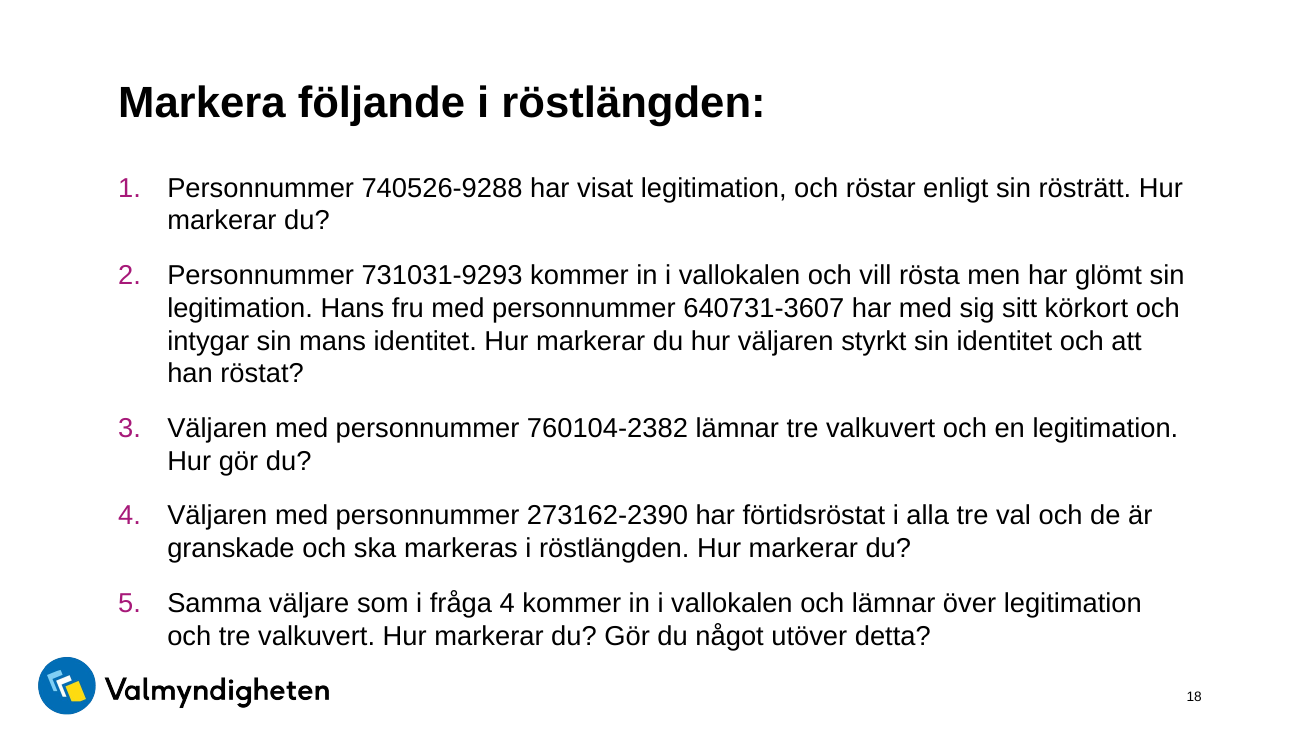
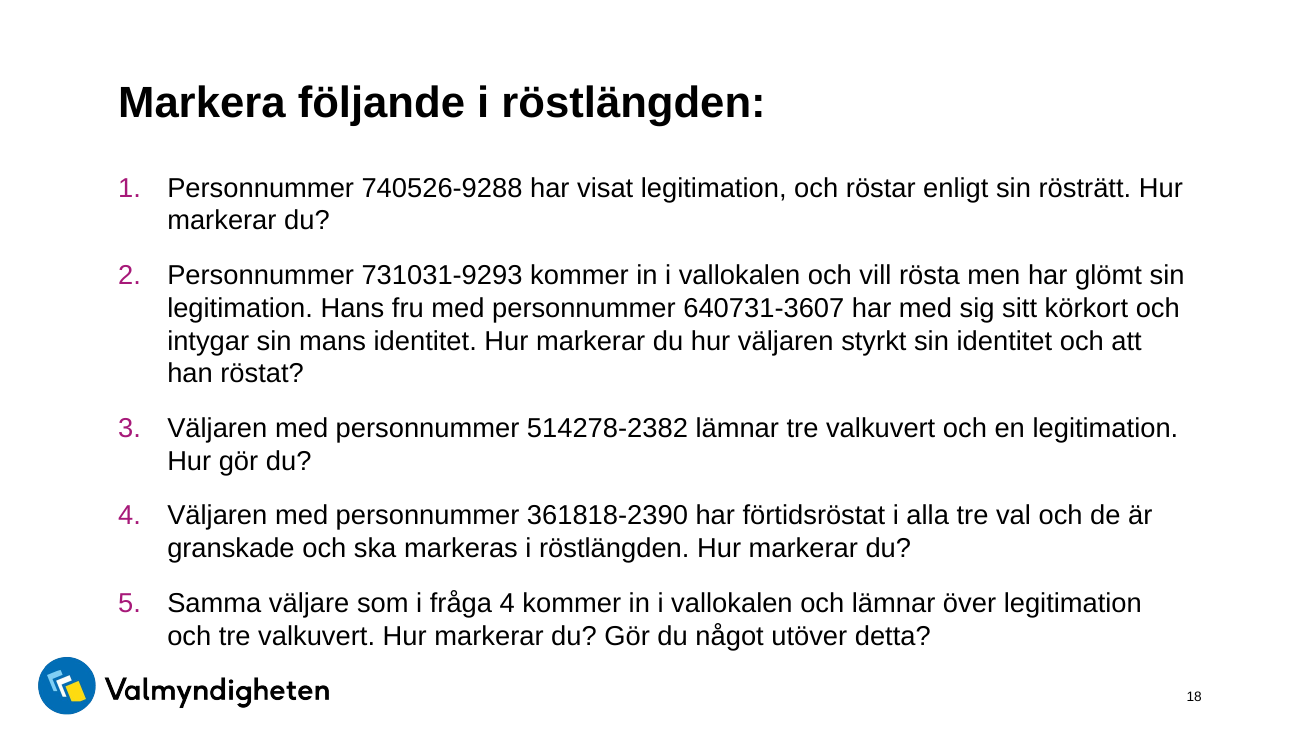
760104-2382: 760104-2382 -> 514278-2382
273162-2390: 273162-2390 -> 361818-2390
